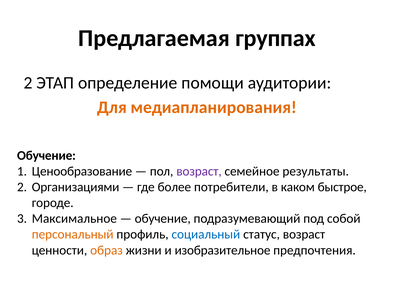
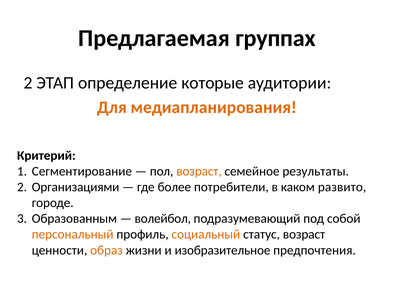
помощи: помощи -> которые
Обучение at (46, 155): Обучение -> Критерий
Ценообразование: Ценообразование -> Сегментирование
возраст at (199, 171) colour: purple -> orange
быстрое: быстрое -> развито
Максимальное: Максимальное -> Образованным
обучение at (163, 218): обучение -> волейбол
социальный colour: blue -> orange
